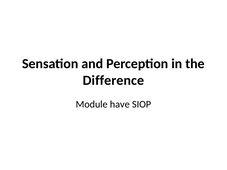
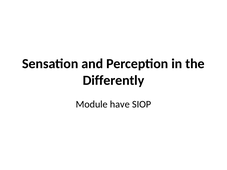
Difference: Difference -> Differently
